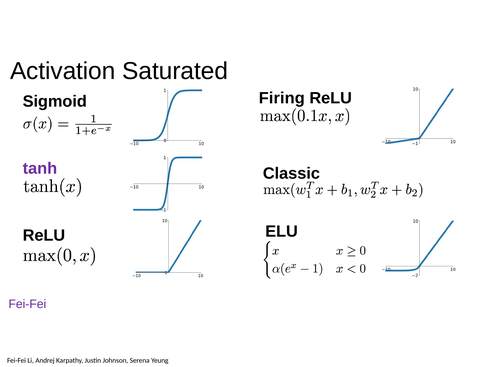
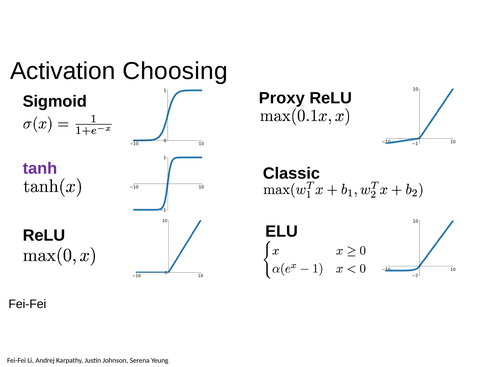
Saturated: Saturated -> Choosing
Firing: Firing -> Proxy
Fei-Fei at (27, 305) colour: purple -> black
